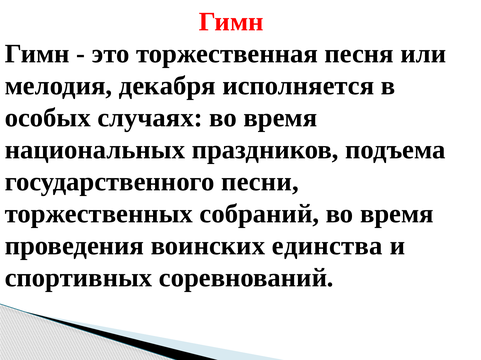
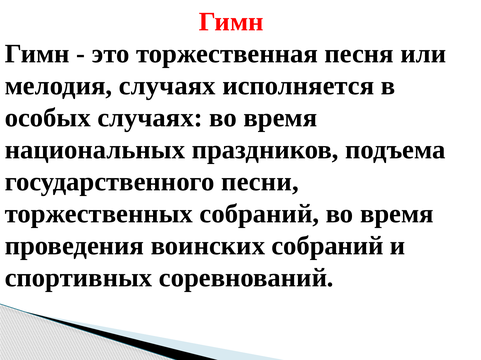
мелодия декабря: декабря -> случаях
воинских единства: единства -> собраний
